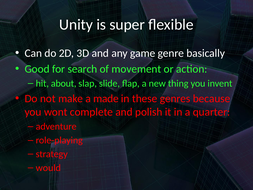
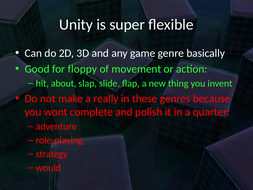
search: search -> floppy
made: made -> really
